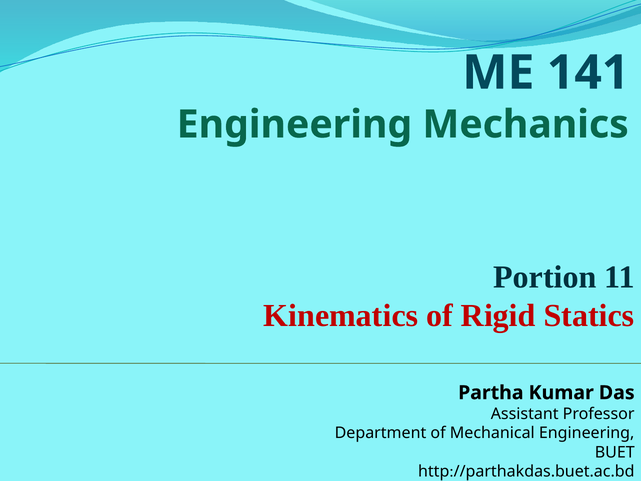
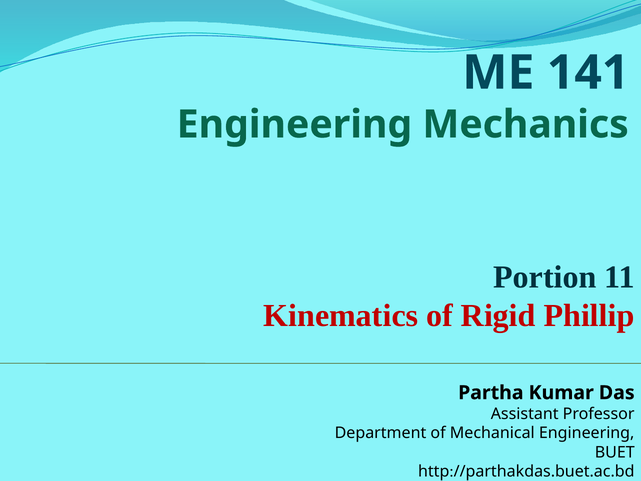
Statics: Statics -> Phillip
